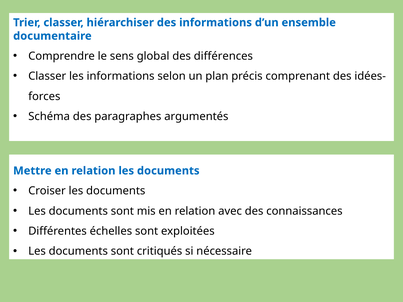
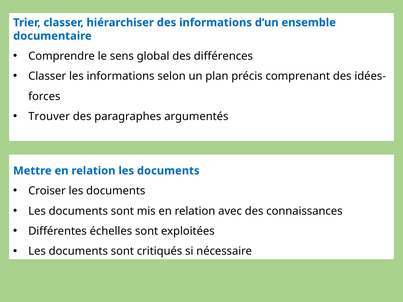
Schéma: Schéma -> Trouver
